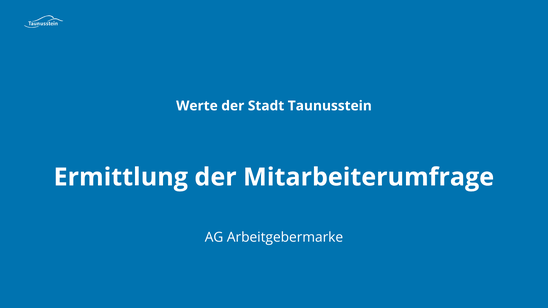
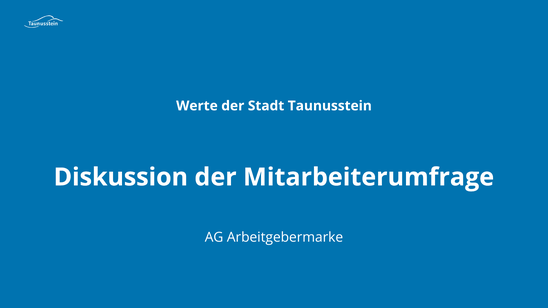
Ermittlung: Ermittlung -> Diskussion
